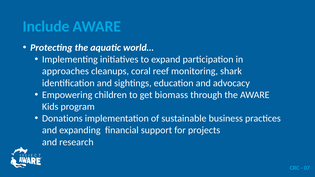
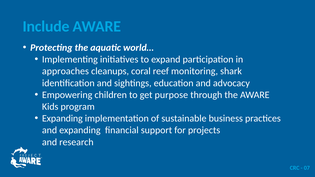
biomass: biomass -> purpose
Donations at (62, 119): Donations -> Expanding
